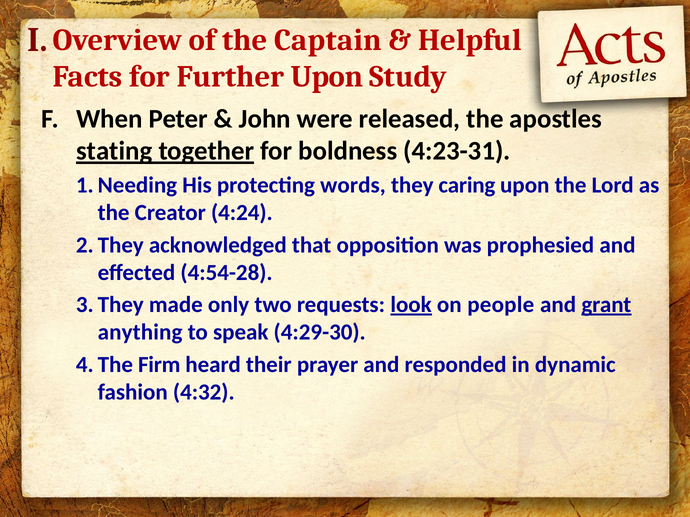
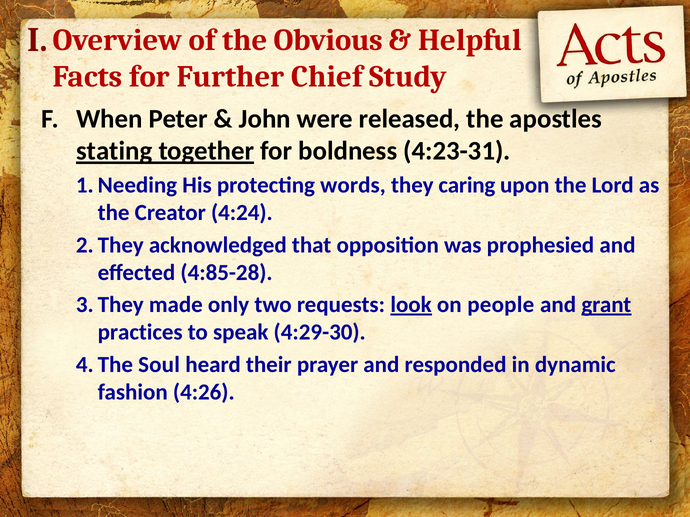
Captain: Captain -> Obvious
Further Upon: Upon -> Chief
4:54-28: 4:54-28 -> 4:85-28
anything: anything -> practices
Firm: Firm -> Soul
4:32: 4:32 -> 4:26
